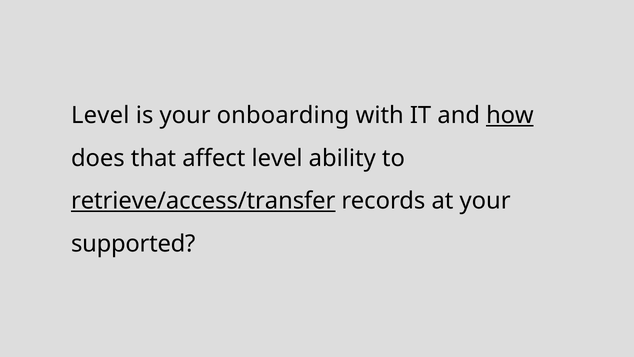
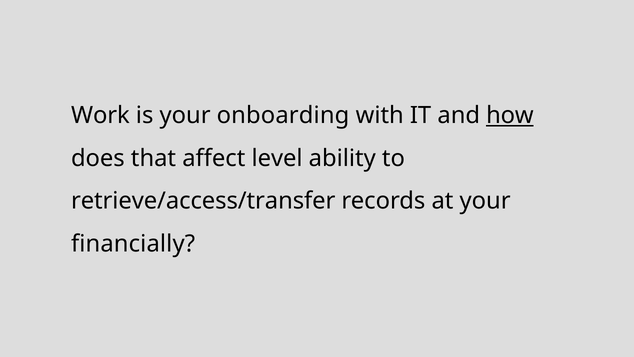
Level at (100, 115): Level -> Work
retrieve/access/transfer underline: present -> none
supported: supported -> financially
